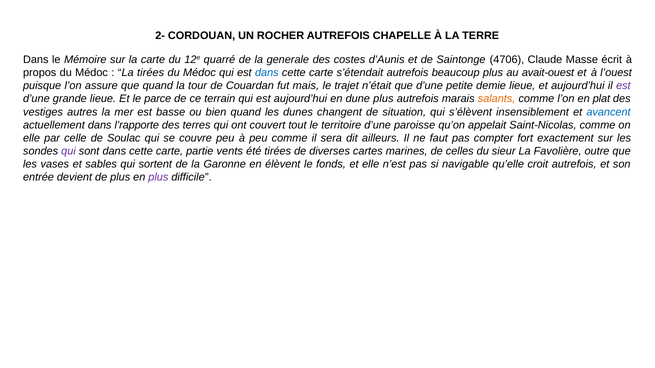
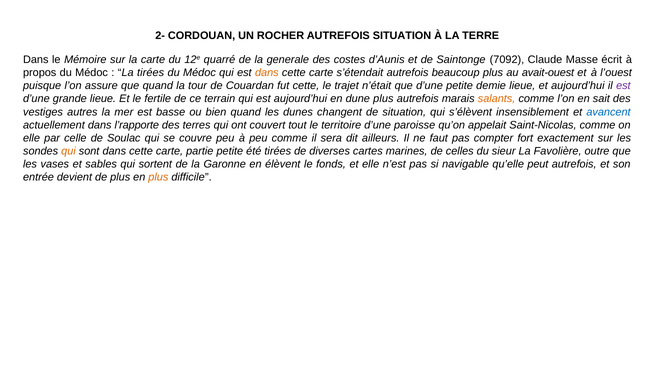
AUTREFOIS CHAPELLE: CHAPELLE -> SITUATION
4706: 4706 -> 7092
dans at (267, 73) colour: blue -> orange
fut mais: mais -> cette
parce: parce -> fertile
plat: plat -> sait
qui at (69, 151) colour: purple -> orange
partie vents: vents -> petite
croit: croit -> peut
plus at (158, 178) colour: purple -> orange
